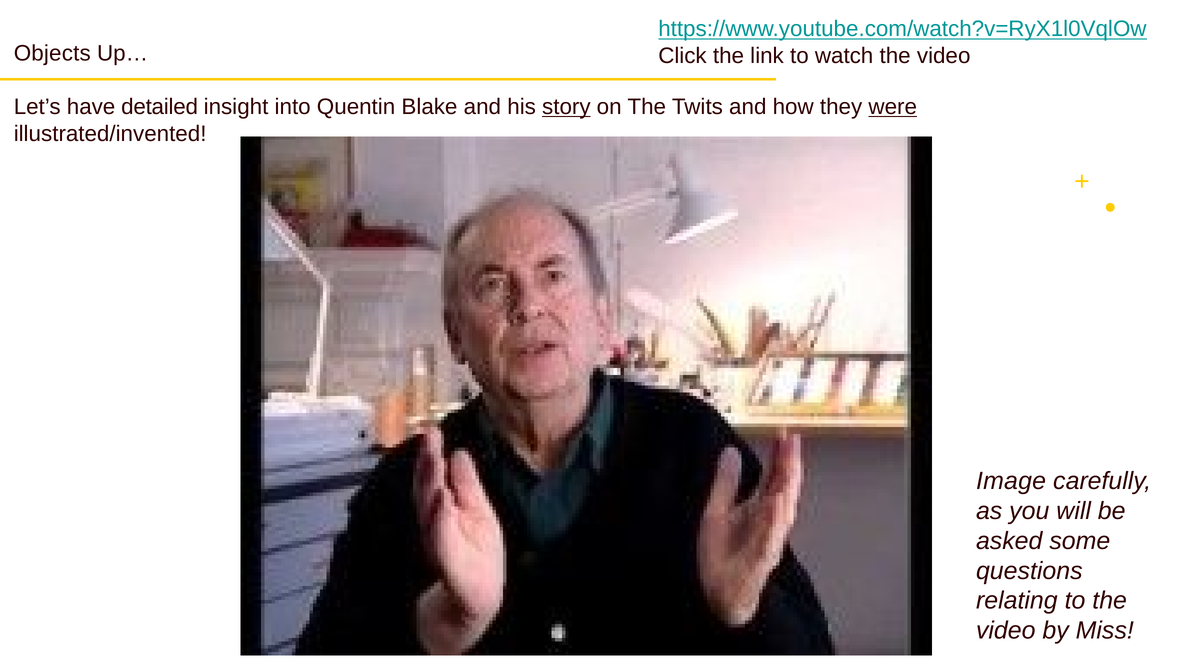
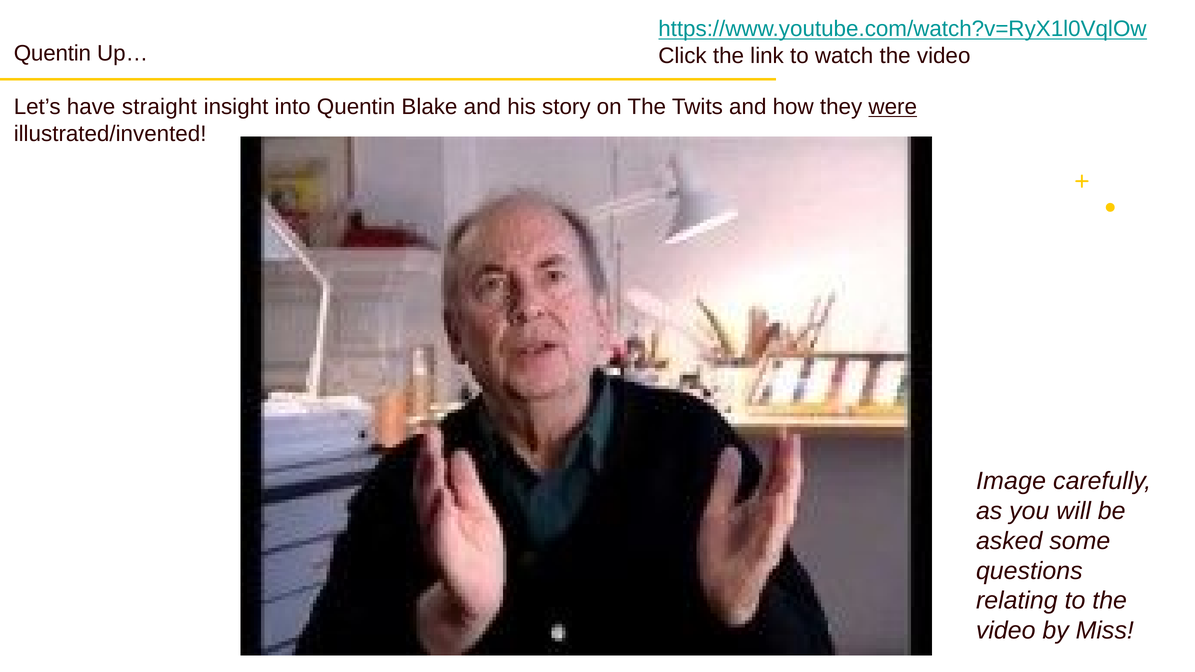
Objects at (52, 53): Objects -> Quentin
detailed: detailed -> straight
story underline: present -> none
